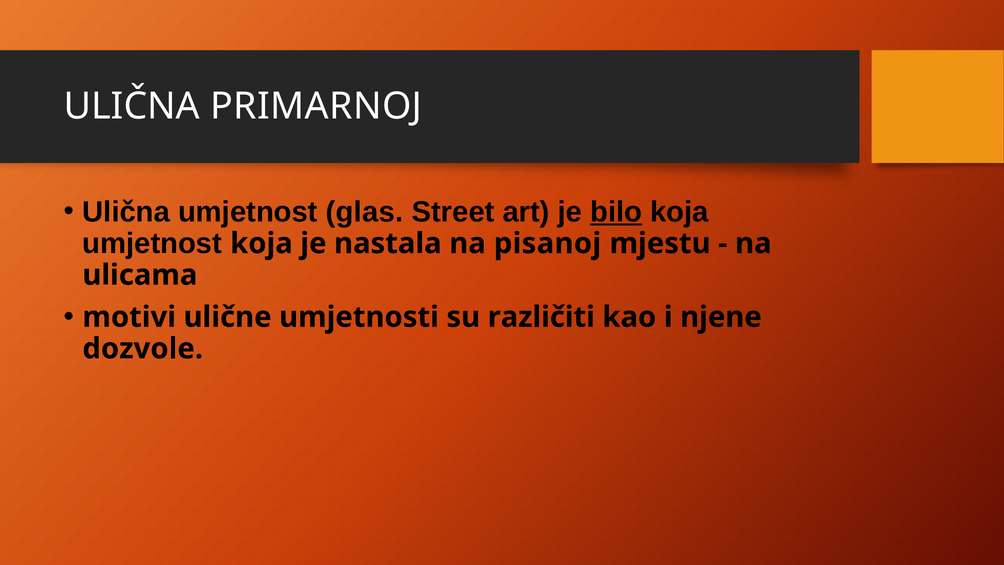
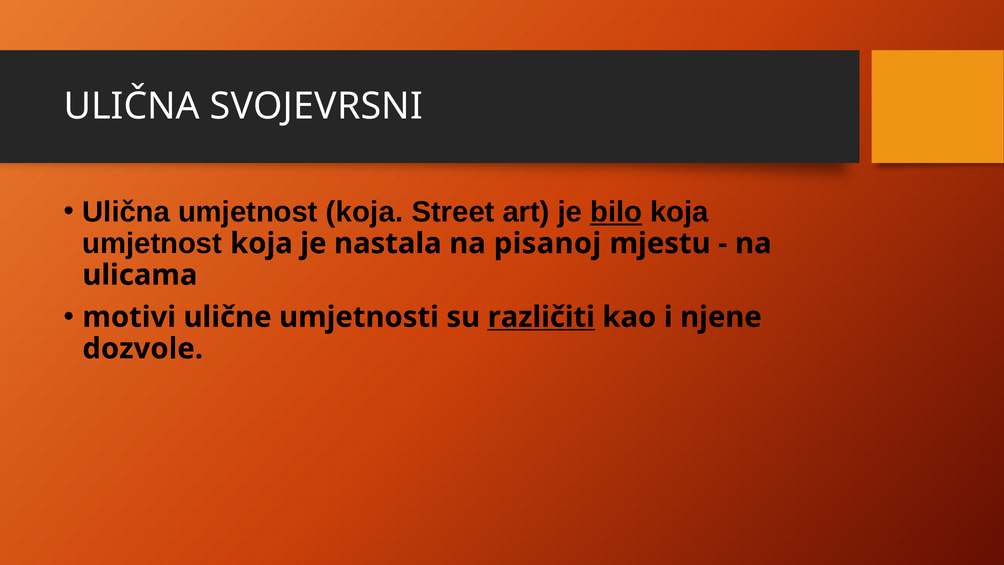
PRIMARNOJ: PRIMARNOJ -> SVOJEVRSNI
Ulična umjetnost glas: glas -> koja
različiti underline: none -> present
